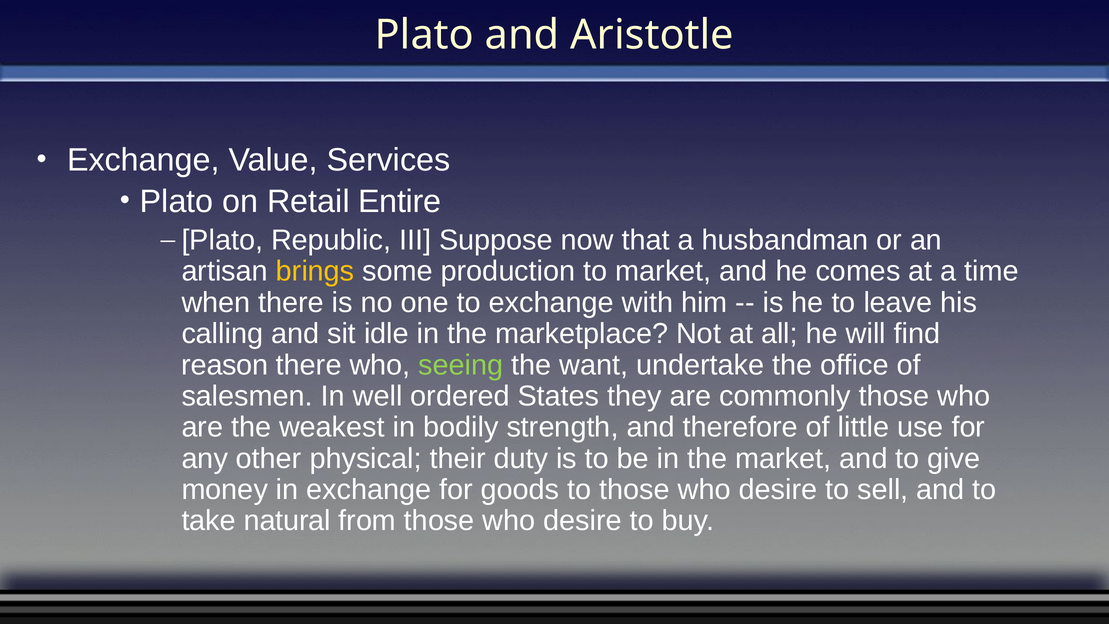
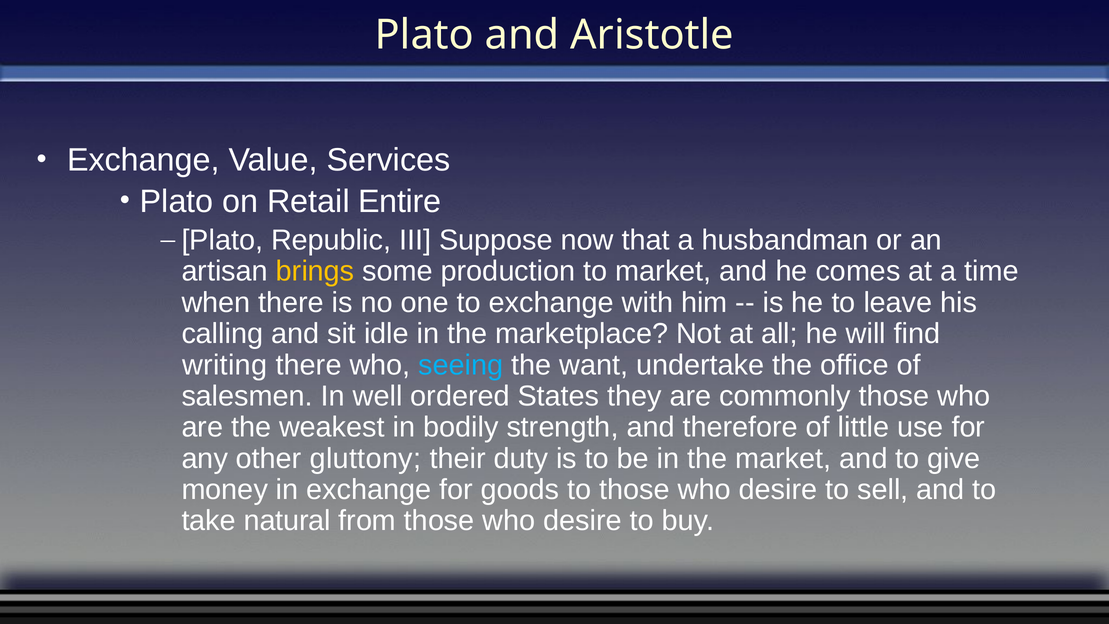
reason: reason -> writing
seeing colour: light green -> light blue
physical: physical -> gluttony
